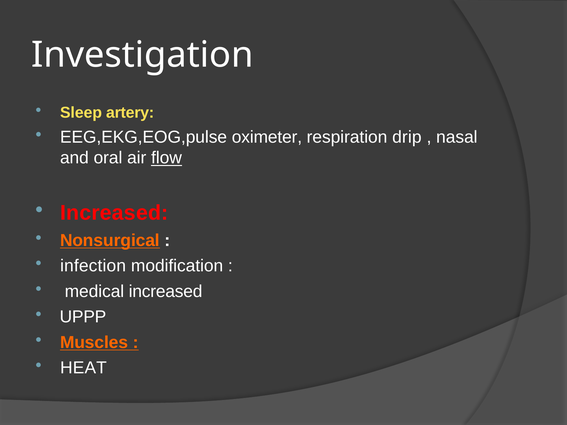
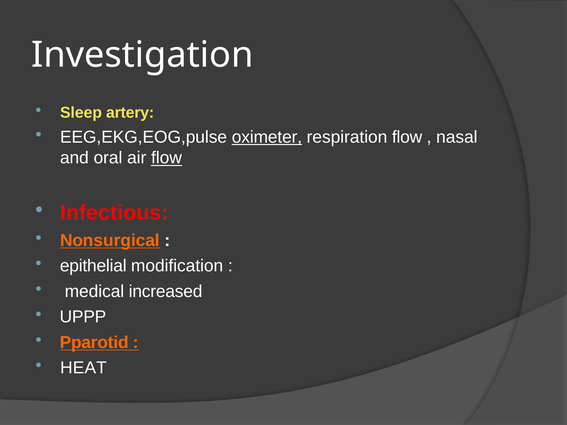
oximeter underline: none -> present
respiration drip: drip -> flow
Increased at (114, 213): Increased -> Infectious
infection: infection -> epithelial
Muscles: Muscles -> Pparotid
